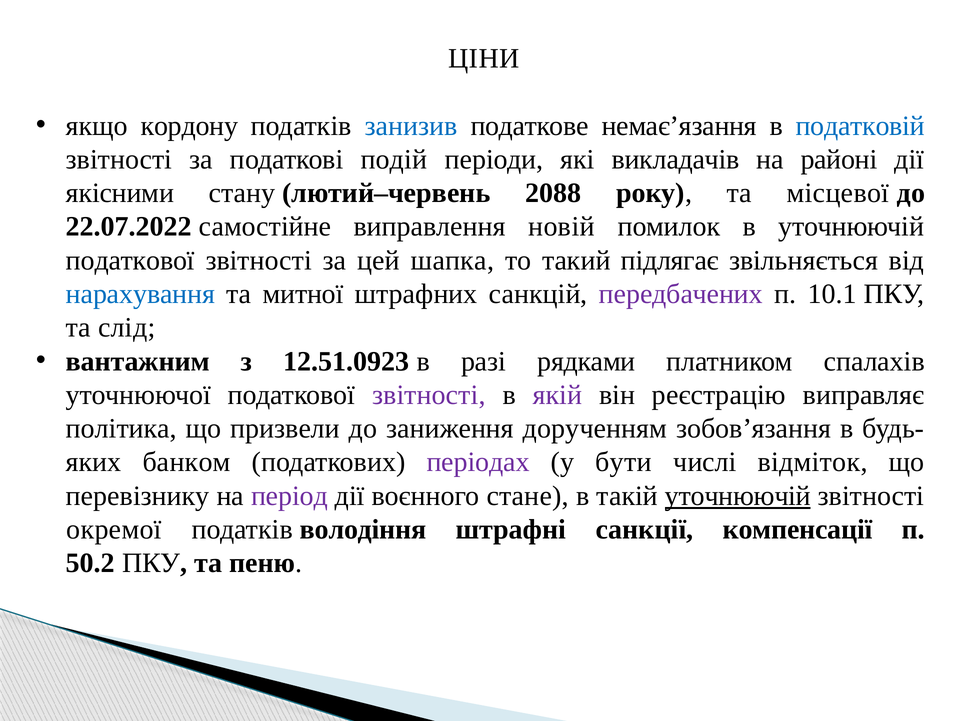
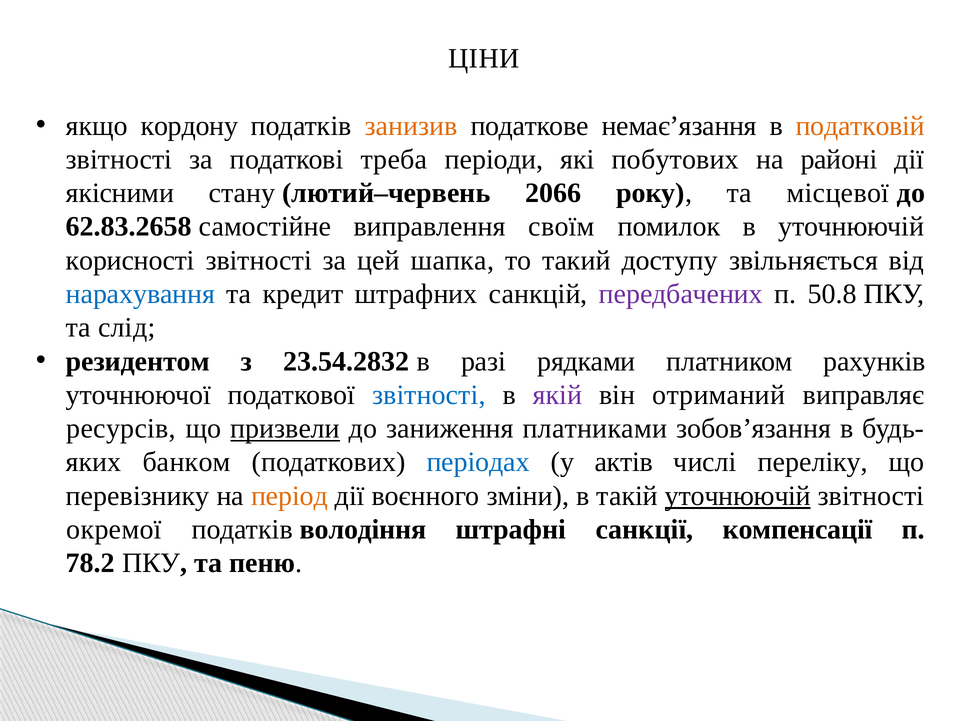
занизив colour: blue -> orange
податковій colour: blue -> orange
подій: подій -> треба
викладачів: викладачів -> побутових
2088: 2088 -> 2066
22.07.2022: 22.07.2022 -> 62.83.2658
новій: новій -> своїм
податкової at (130, 260): податкової -> корисності
підлягає: підлягає -> доступу
митної: митної -> кредит
10.1: 10.1 -> 50.8
вантажним: вантажним -> резидентом
12.51.0923: 12.51.0923 -> 23.54.2832
спалахів: спалахів -> рахунків
звітності at (429, 395) colour: purple -> blue
реєстрацію: реєстрацію -> отриманий
політика: політика -> ресурсів
призвели underline: none -> present
дорученням: дорученням -> платниками
періодах colour: purple -> blue
бути: бути -> актів
відміток: відміток -> переліку
період colour: purple -> orange
стане: стане -> зміни
50.2: 50.2 -> 78.2
